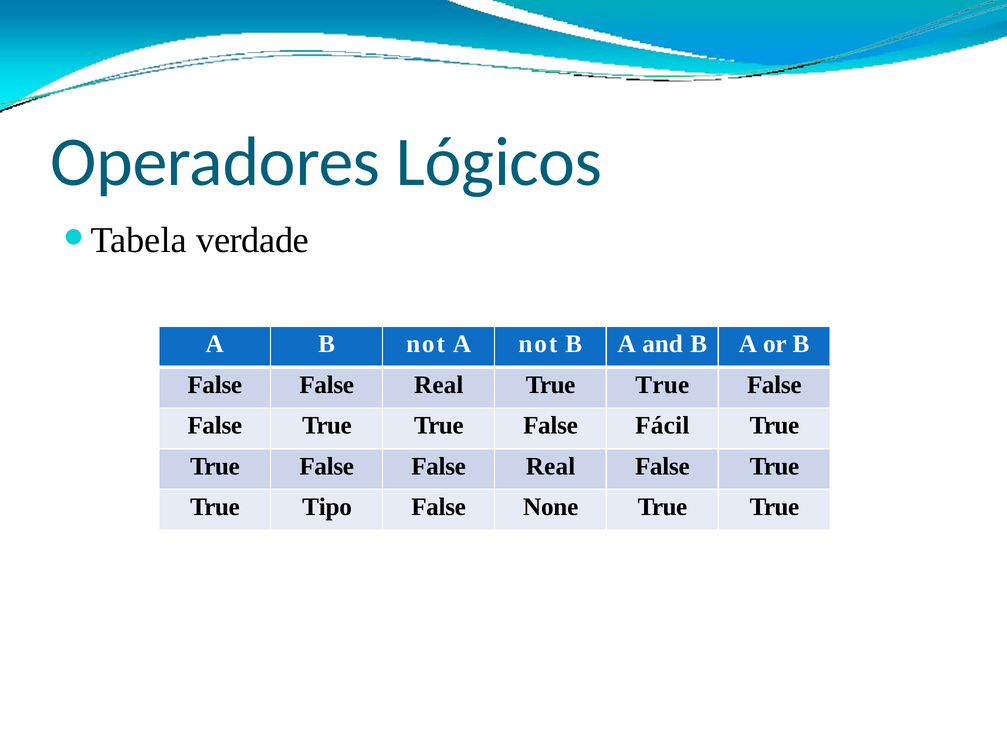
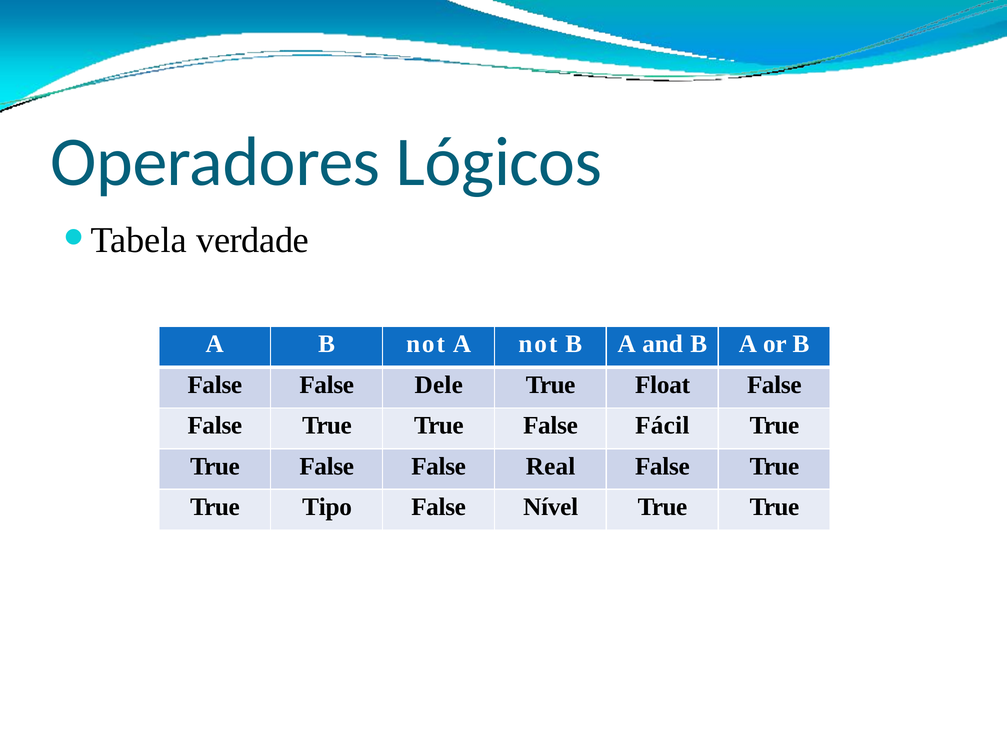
Real at (439, 385): Real -> Dele
True at (662, 385): True -> Float
None: None -> Nível
